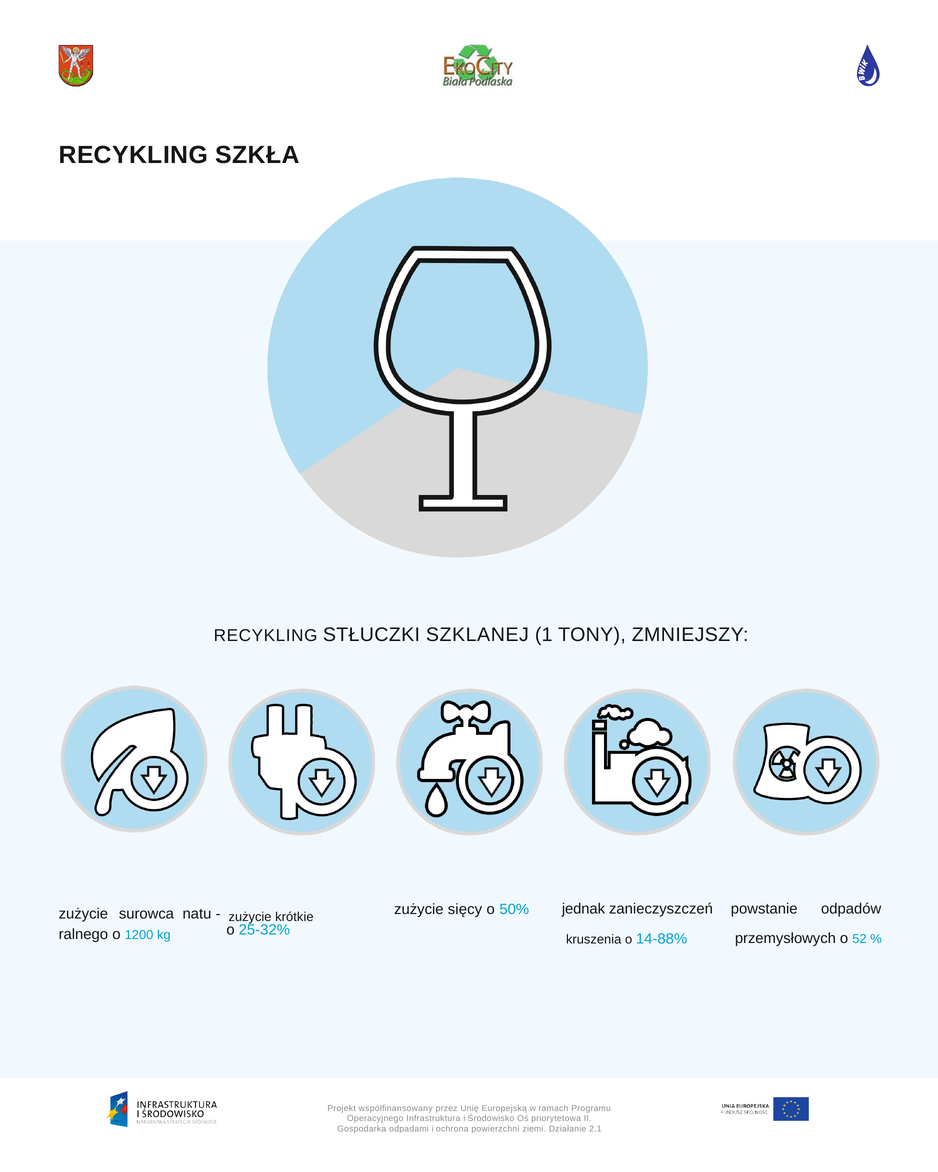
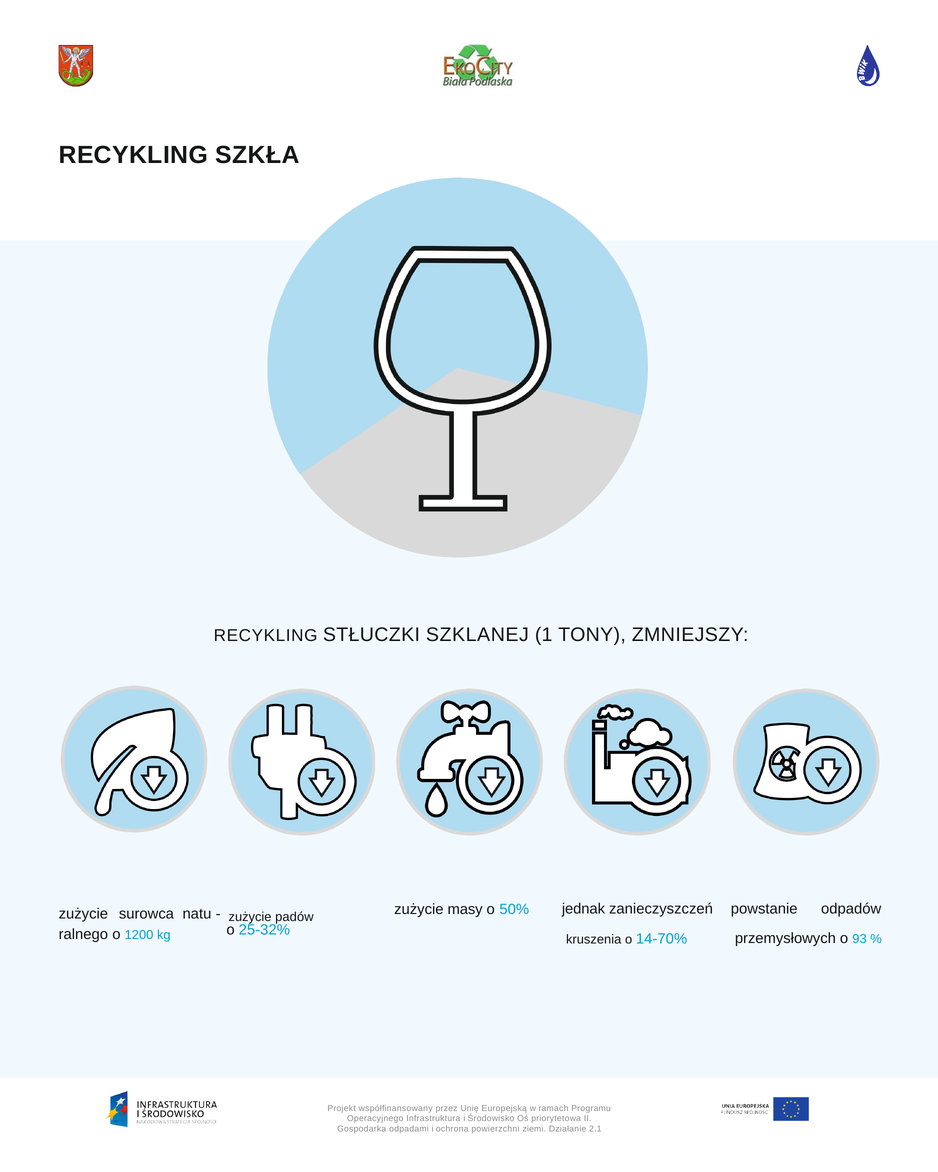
sięcy: sięcy -> masy
krótkie: krótkie -> padów
52: 52 -> 93
14-88%: 14-88% -> 14-70%
